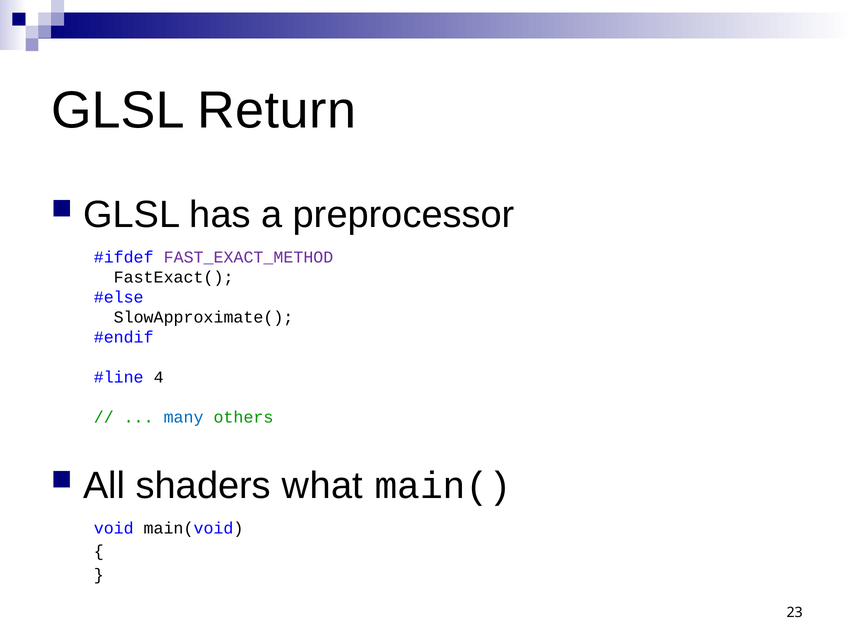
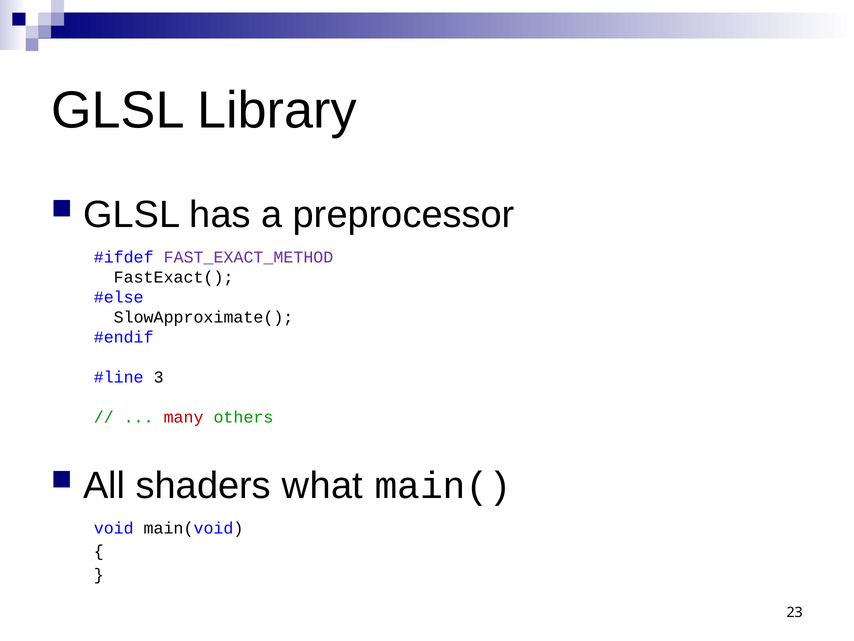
Return: Return -> Library
4: 4 -> 3
many colour: blue -> red
